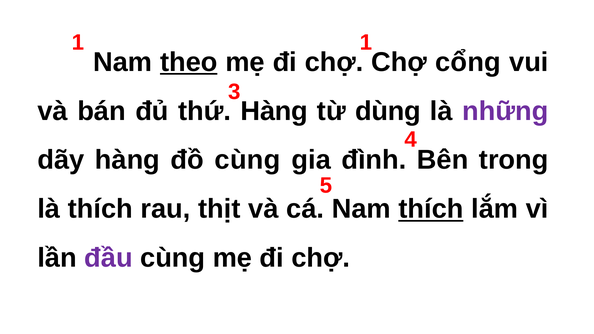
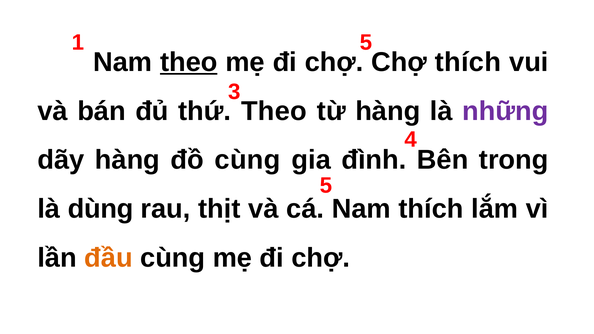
1 1: 1 -> 5
Chợ cổng: cổng -> thích
thứ Hàng: Hàng -> Theo
từ dùng: dùng -> hàng
là thích: thích -> dùng
thích at (431, 209) underline: present -> none
đầu colour: purple -> orange
